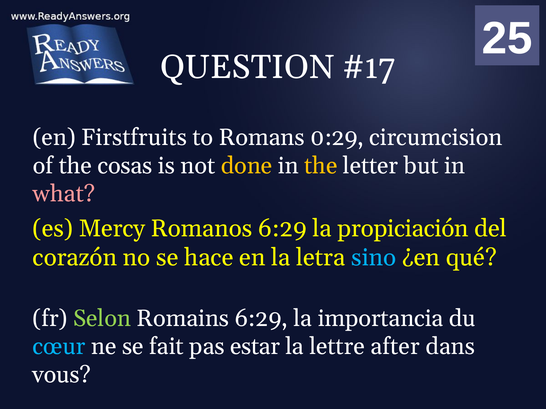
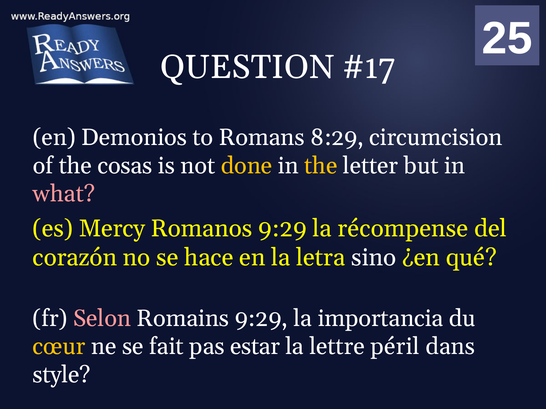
Firstfruits: Firstfruits -> Demonios
0:29: 0:29 -> 8:29
Romanos 6:29: 6:29 -> 9:29
propiciación: propiciación -> récompense
sino colour: light blue -> white
Selon colour: light green -> pink
Romains 6:29: 6:29 -> 9:29
cœur colour: light blue -> yellow
after: after -> péril
vous: vous -> style
